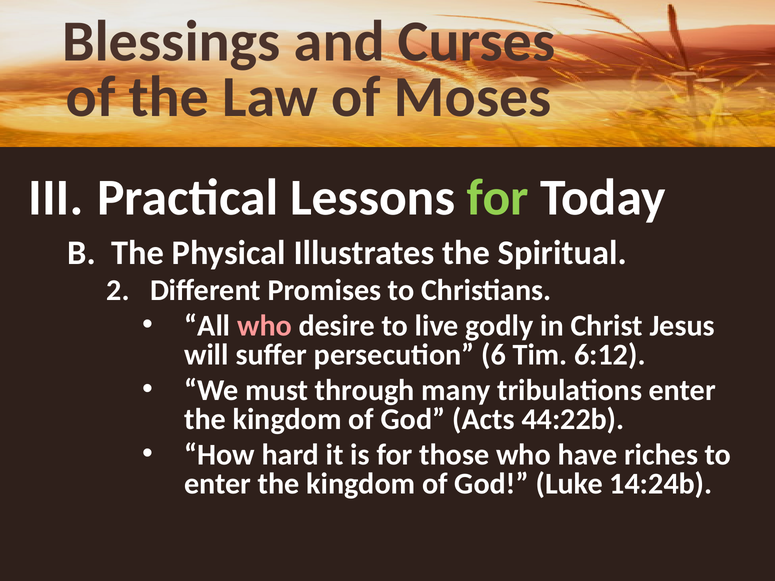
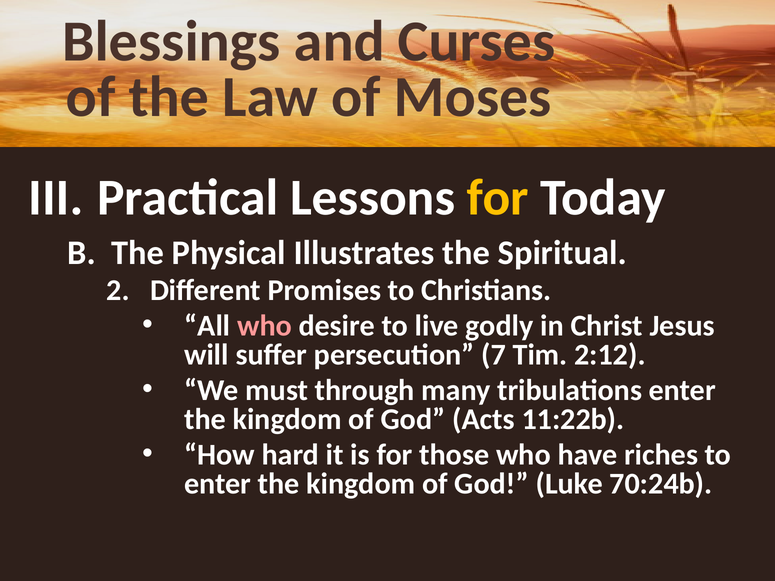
for at (498, 198) colour: light green -> yellow
6: 6 -> 7
6:12: 6:12 -> 2:12
44:22b: 44:22b -> 11:22b
14:24b: 14:24b -> 70:24b
